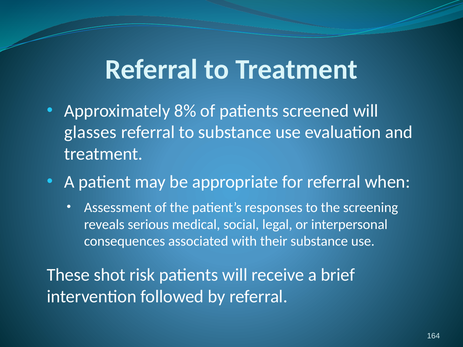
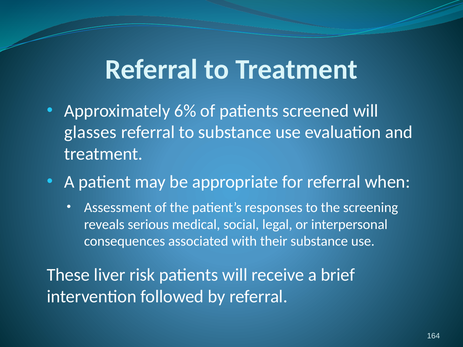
8%: 8% -> 6%
shot: shot -> liver
